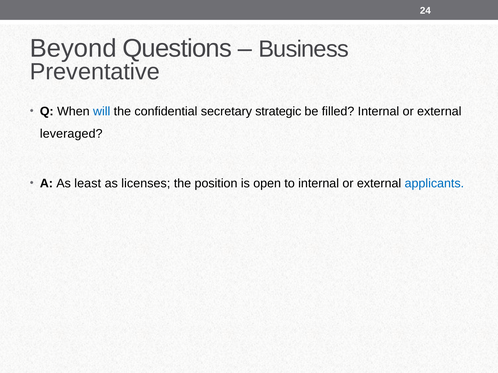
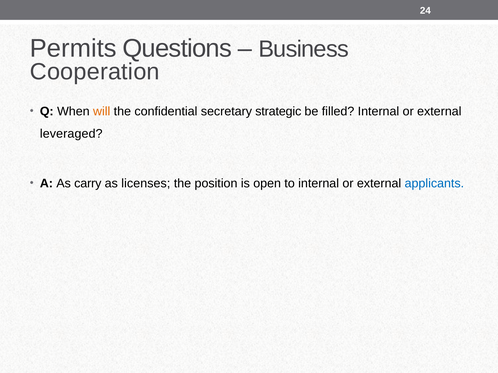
Beyond: Beyond -> Permits
Preventative: Preventative -> Cooperation
will colour: blue -> orange
least: least -> carry
